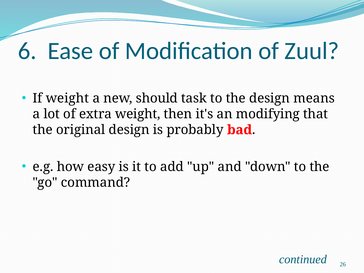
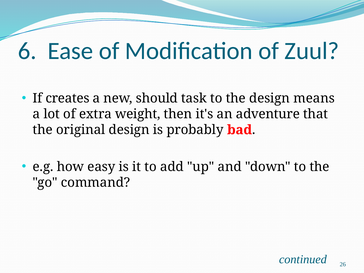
If weight: weight -> creates
modifying: modifying -> adventure
